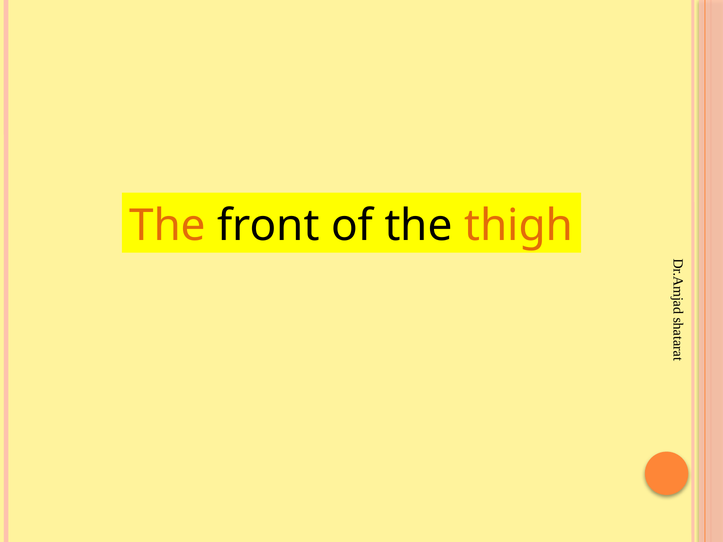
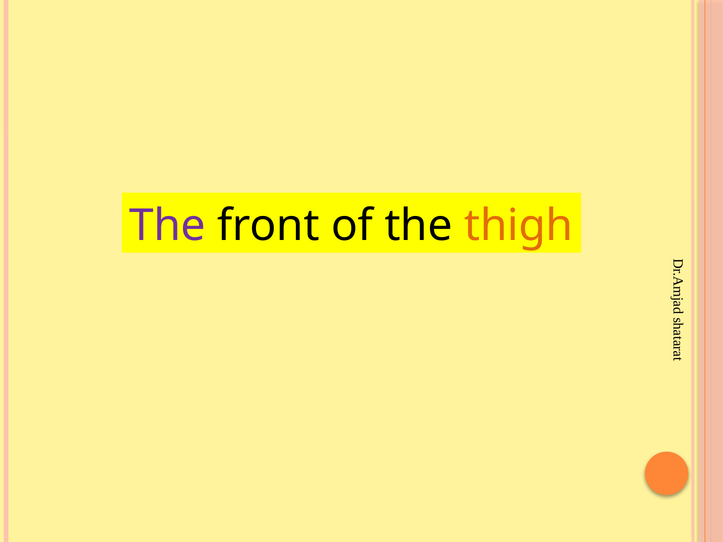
The at (167, 226) colour: orange -> purple
